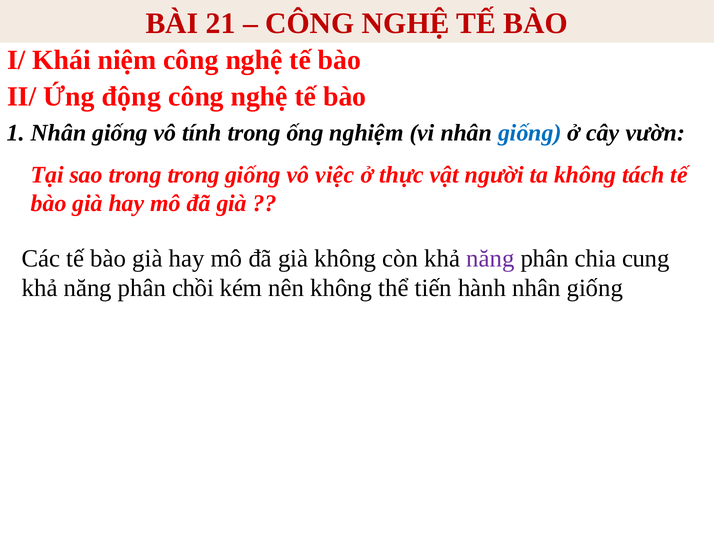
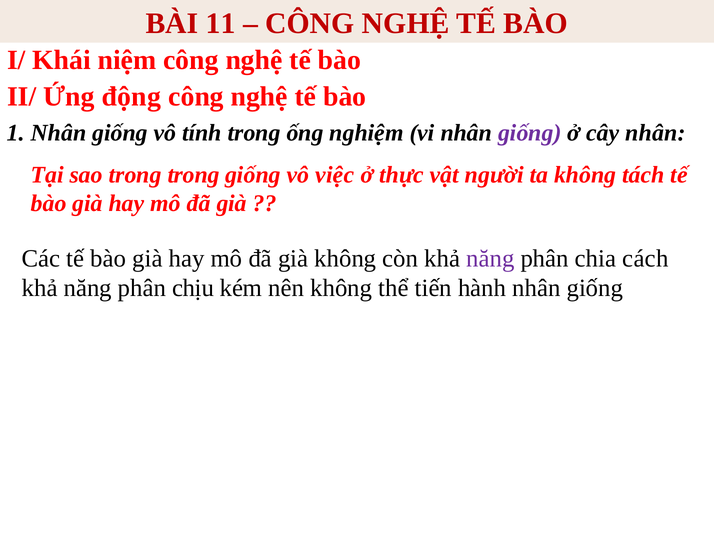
21: 21 -> 11
giống at (530, 133) colour: blue -> purple
cây vườn: vườn -> nhân
cung: cung -> cách
chồi: chồi -> chịu
